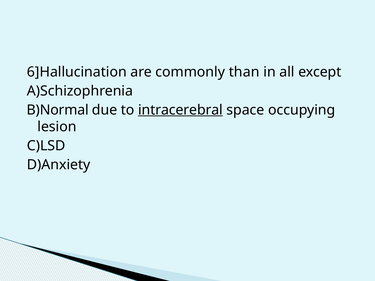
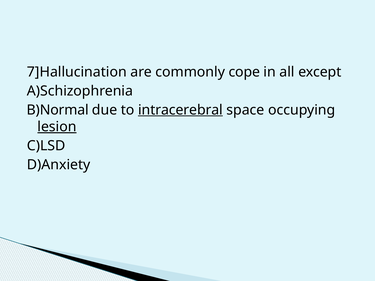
6]Hallucination: 6]Hallucination -> 7]Hallucination
than: than -> cope
lesion underline: none -> present
